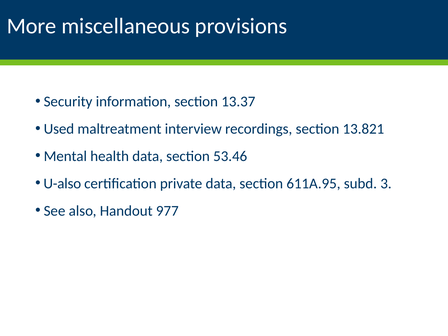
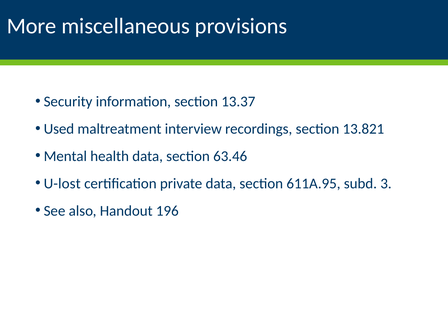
53.46: 53.46 -> 63.46
U-also: U-also -> U-lost
977: 977 -> 196
